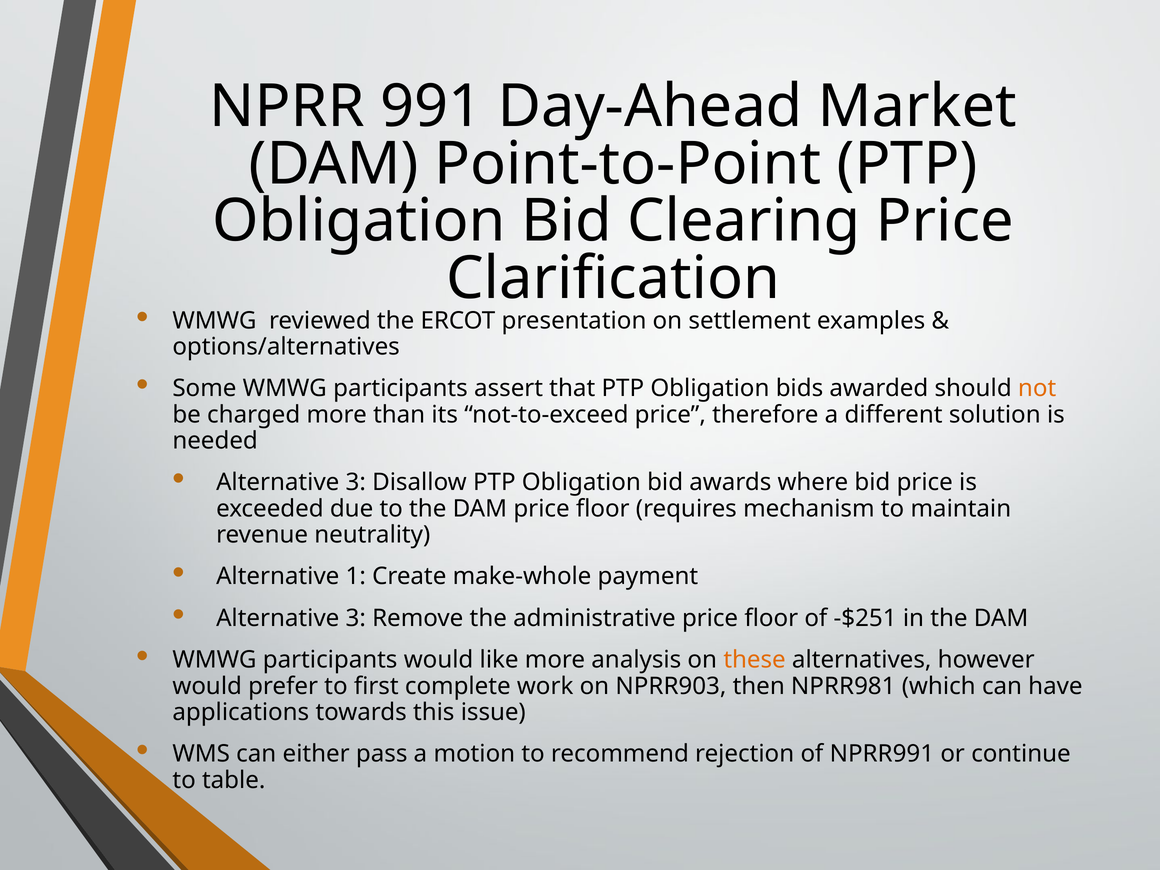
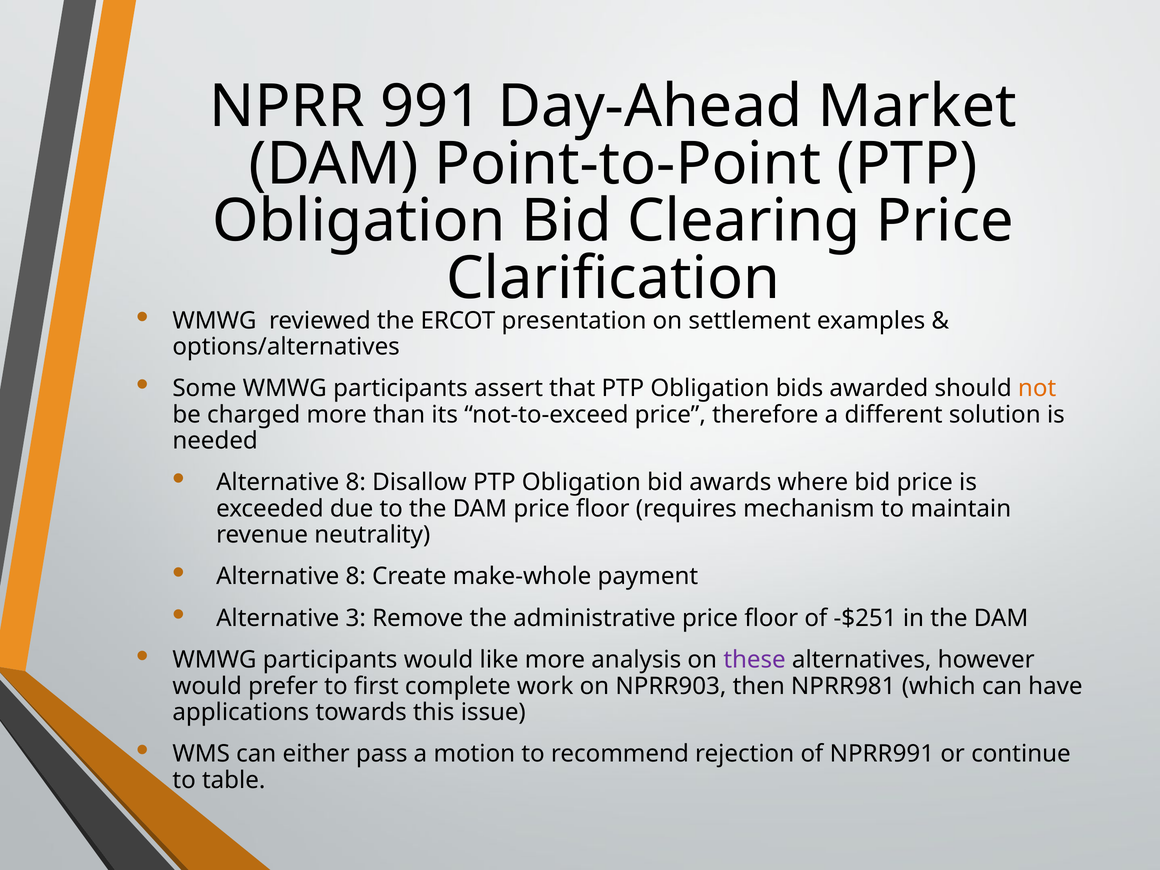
3 at (356, 482): 3 -> 8
1 at (356, 576): 1 -> 8
these colour: orange -> purple
